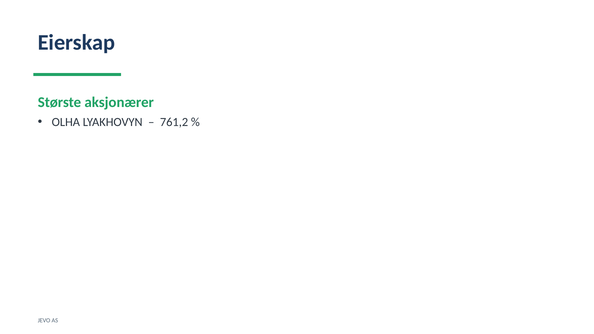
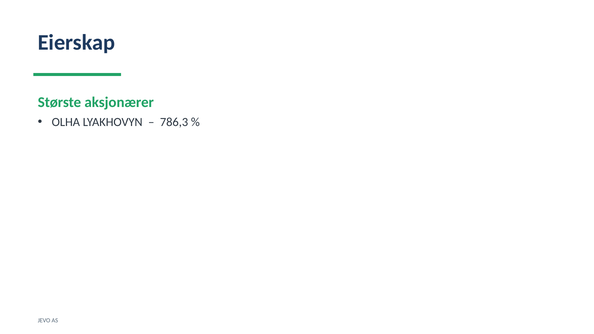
761,2: 761,2 -> 786,3
